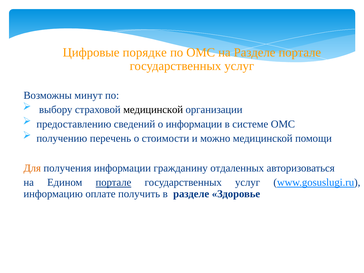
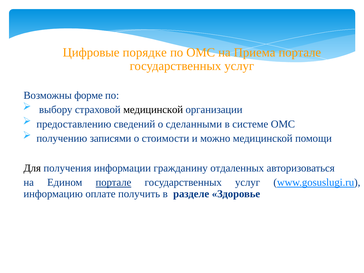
на Разделе: Разделе -> Приема
минут: минут -> форме
о информации: информации -> сделанными
перечень: перечень -> записями
Для colour: orange -> black
